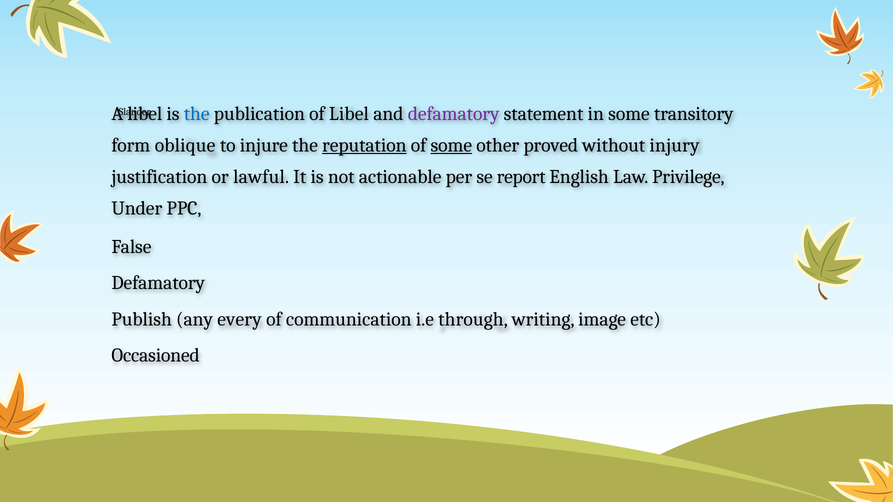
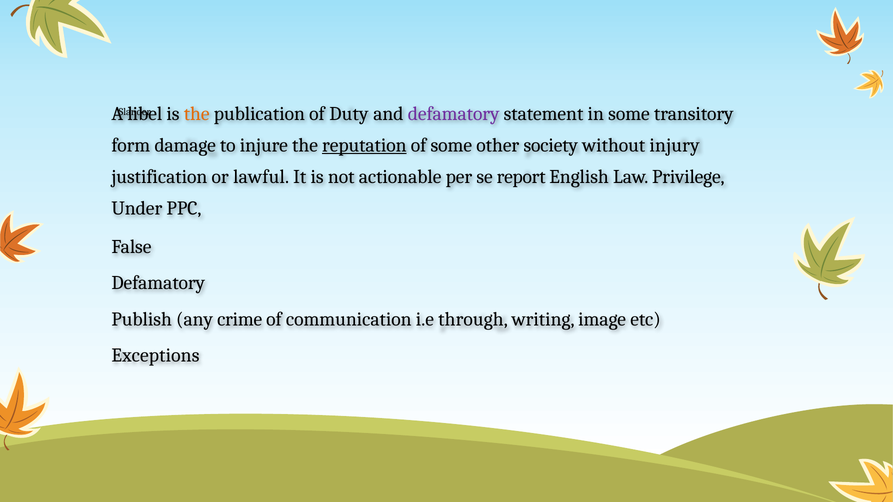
the at (197, 114) colour: blue -> orange
of Libel: Libel -> Duty
oblique: oblique -> damage
some at (451, 145) underline: present -> none
proved: proved -> society
every: every -> crime
Occasioned: Occasioned -> Exceptions
